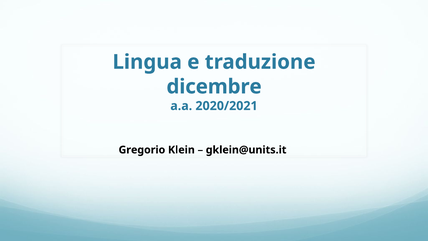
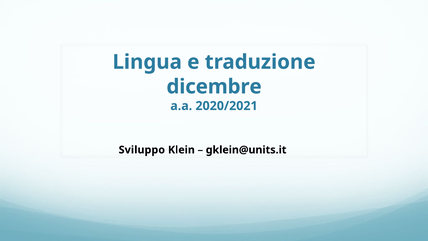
Gregorio: Gregorio -> Sviluppo
